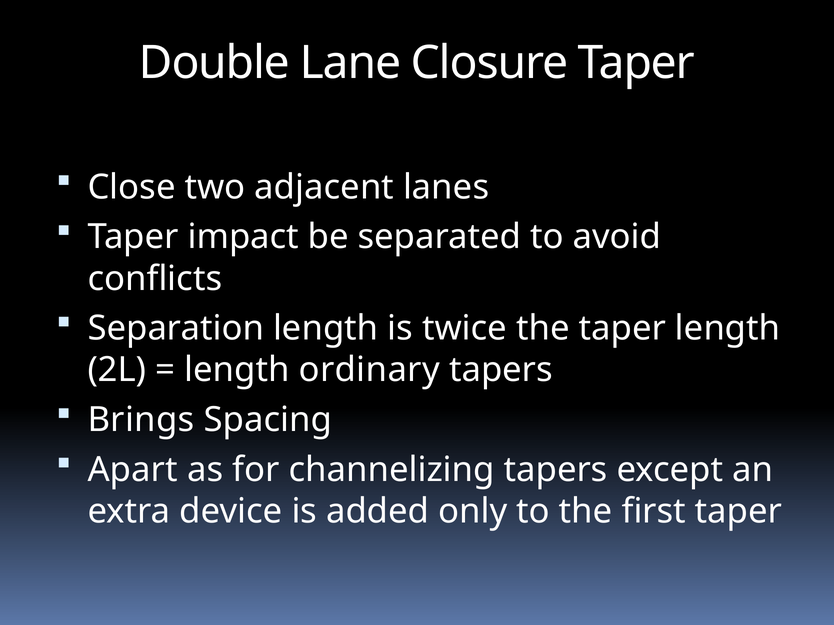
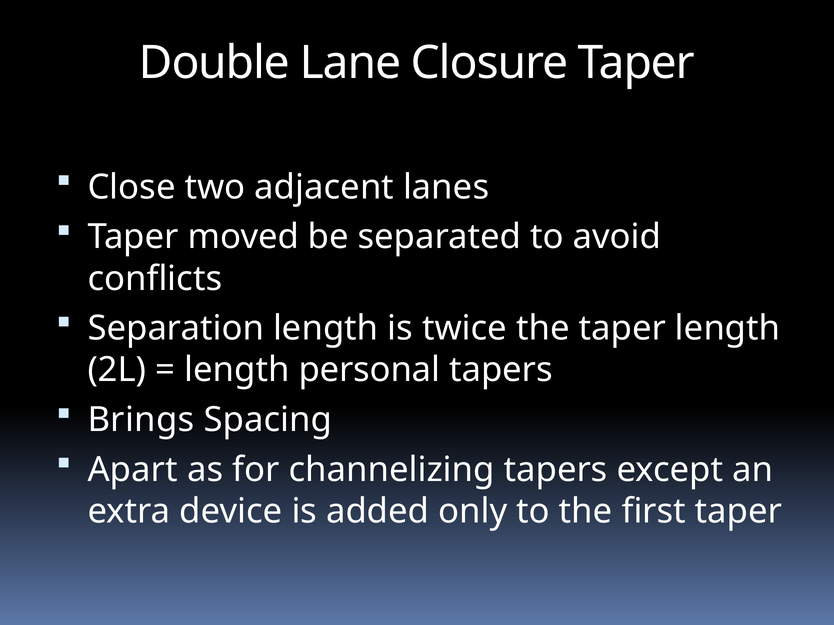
impact: impact -> moved
ordinary: ordinary -> personal
